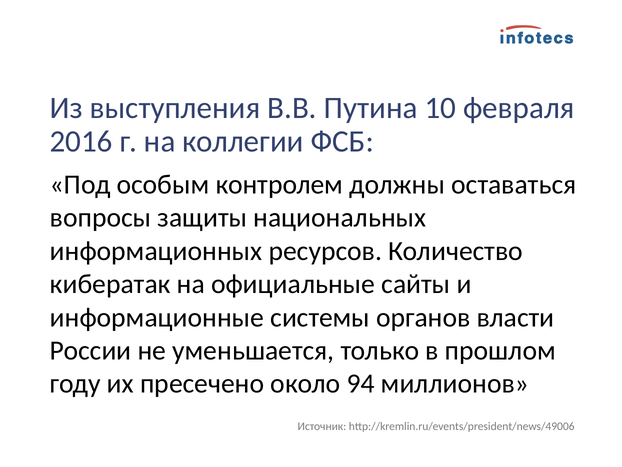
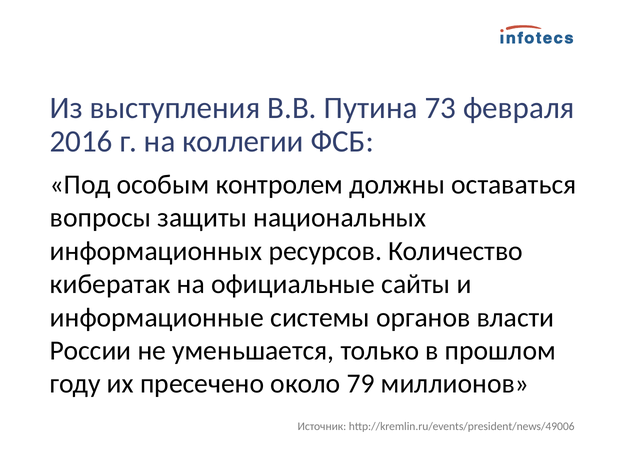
10: 10 -> 73
94: 94 -> 79
